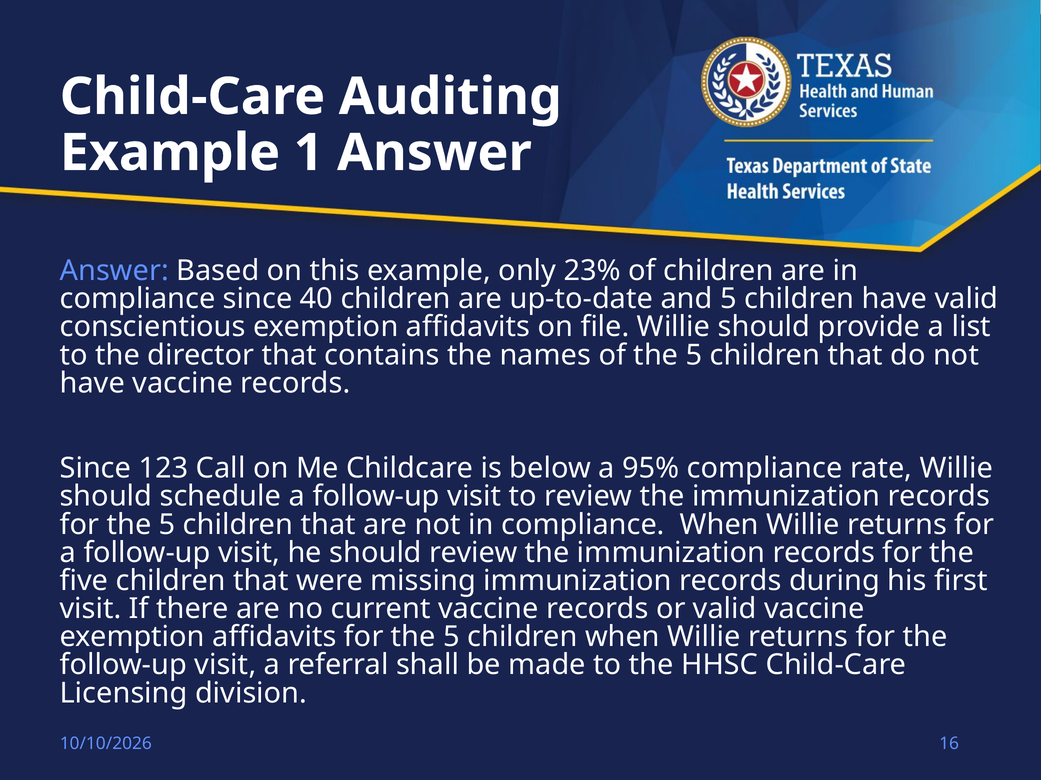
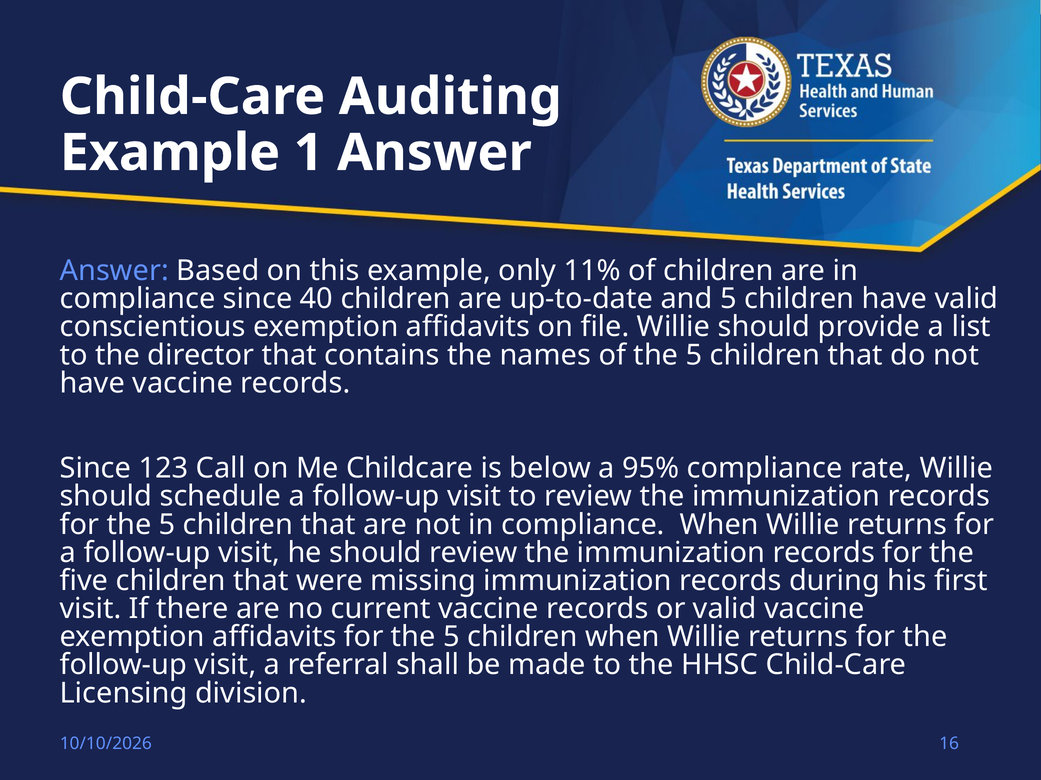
23%: 23% -> 11%
